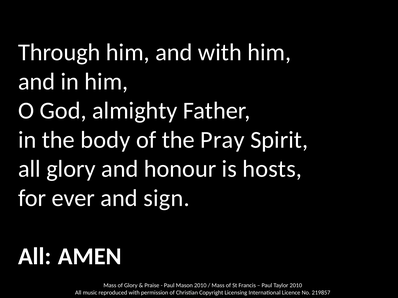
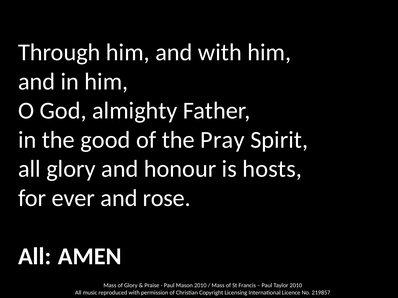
body: body -> good
sign: sign -> rose
